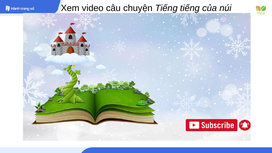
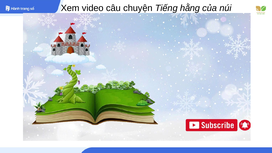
Tiếng tiếng: tiếng -> hằng
